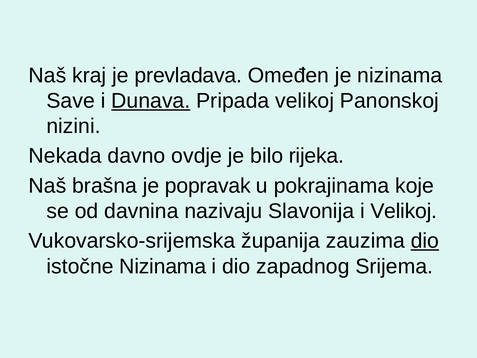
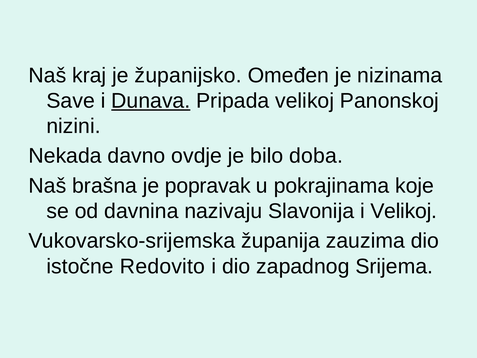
prevladava: prevladava -> županijsko
rijeka: rijeka -> doba
dio at (425, 241) underline: present -> none
istočne Nizinama: Nizinama -> Redovito
